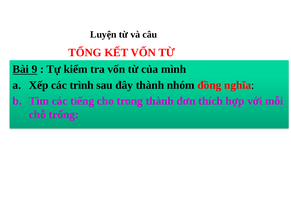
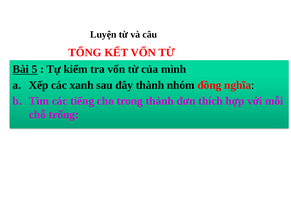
9: 9 -> 5
trình: trình -> xanh
